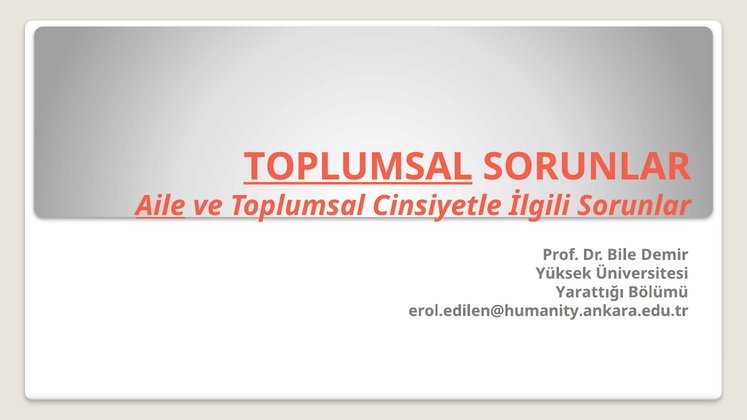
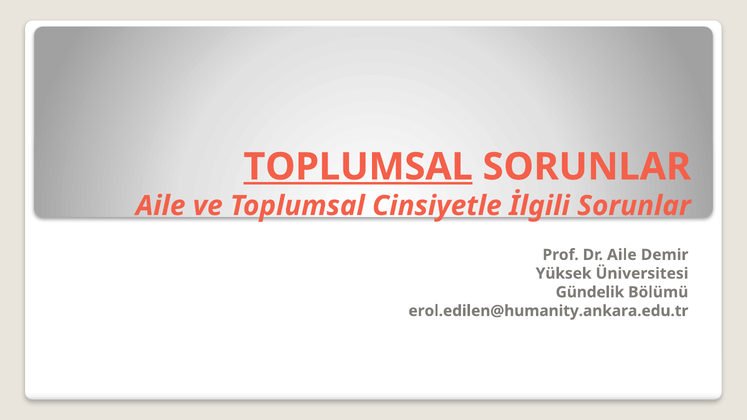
Aile at (161, 206) underline: present -> none
Dr Bile: Bile -> Aile
Yarattığı: Yarattığı -> Gündelik
